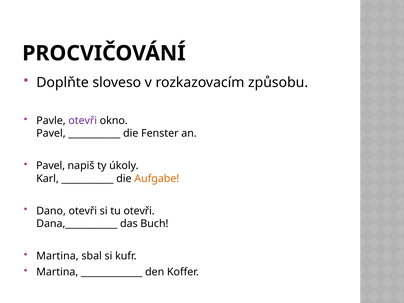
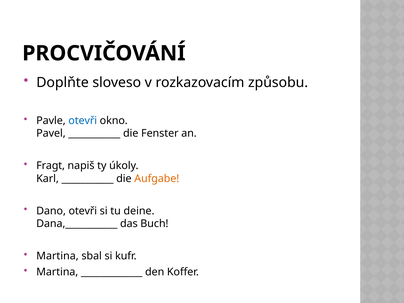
otevři at (83, 121) colour: purple -> blue
Pavel at (51, 166): Pavel -> Fragt
tu otevři: otevři -> deine
